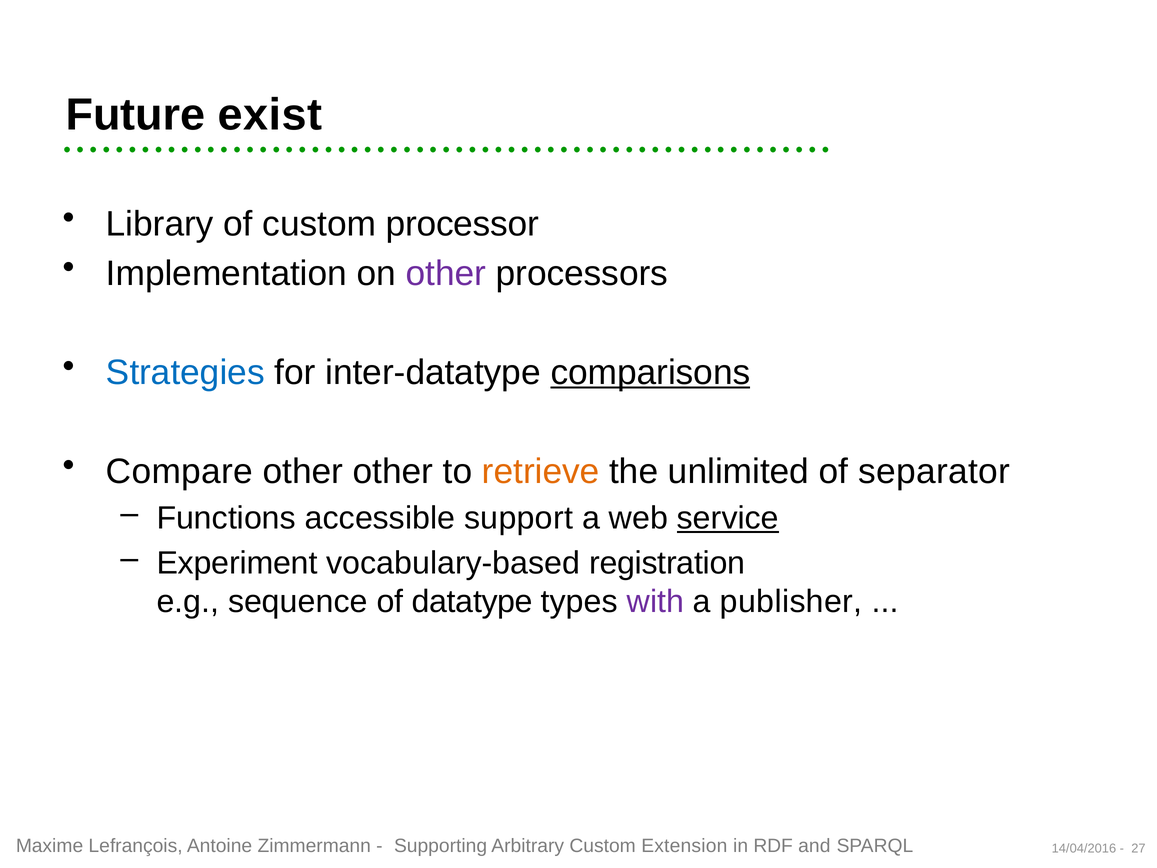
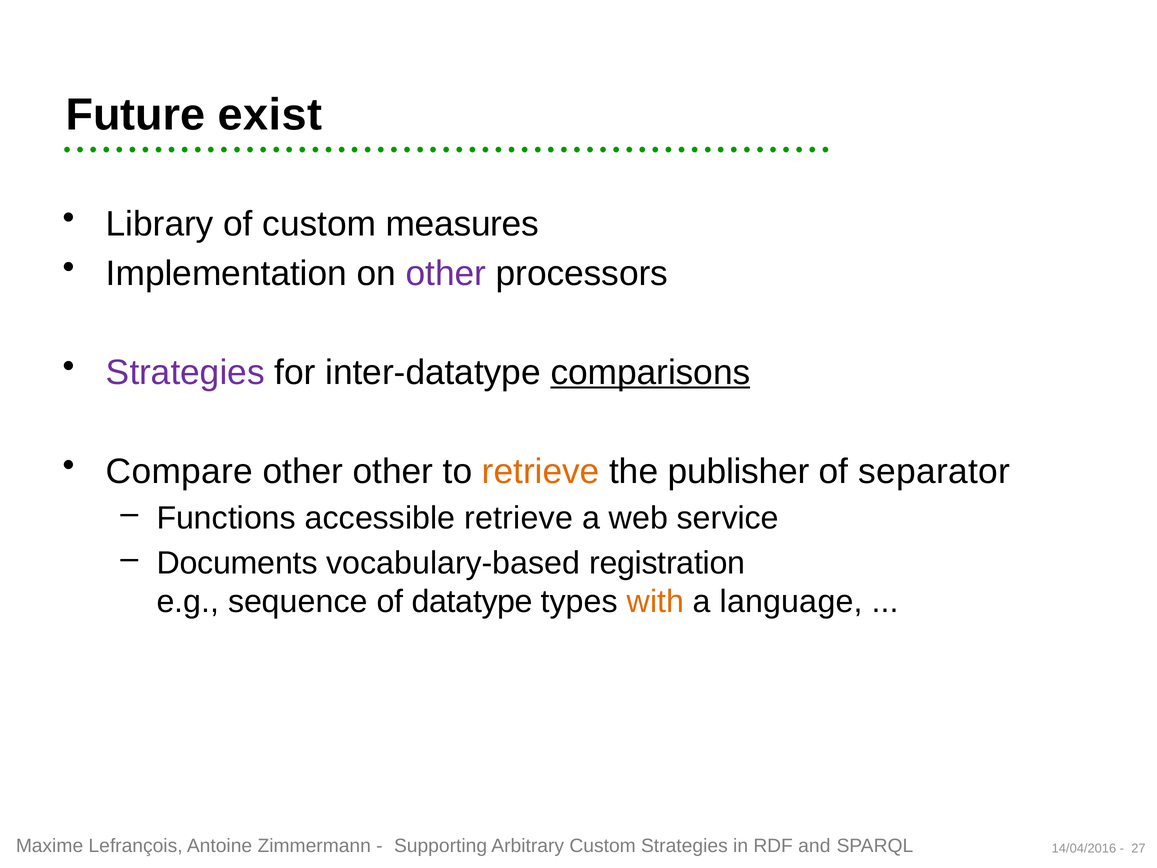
processor: processor -> measures
Strategies at (185, 372) colour: blue -> purple
unlimited: unlimited -> publisher
accessible support: support -> retrieve
service underline: present -> none
Experiment: Experiment -> Documents
with colour: purple -> orange
publisher: publisher -> language
Custom Extension: Extension -> Strategies
